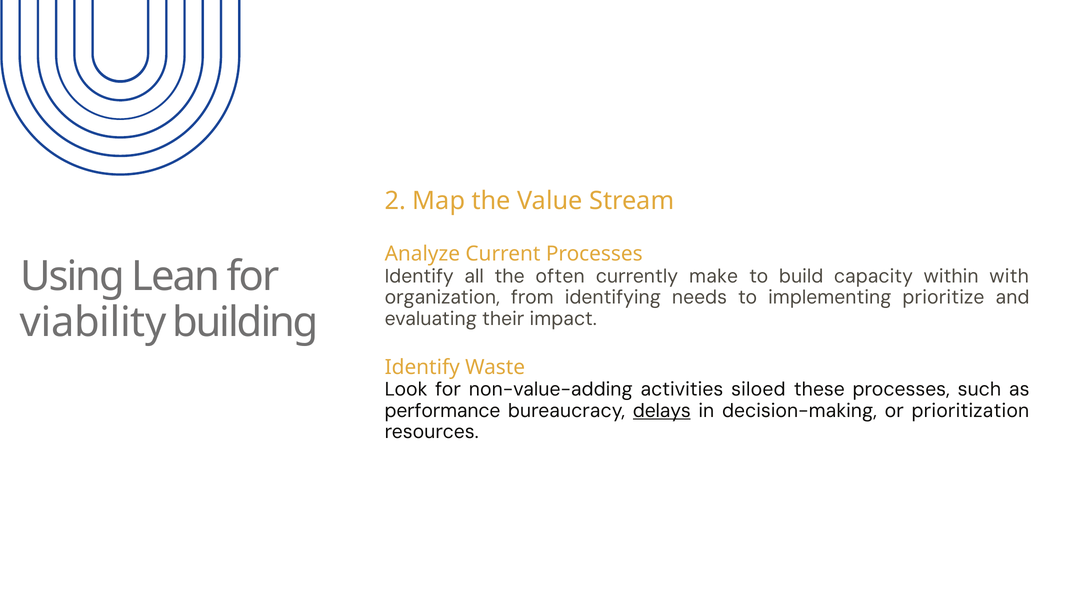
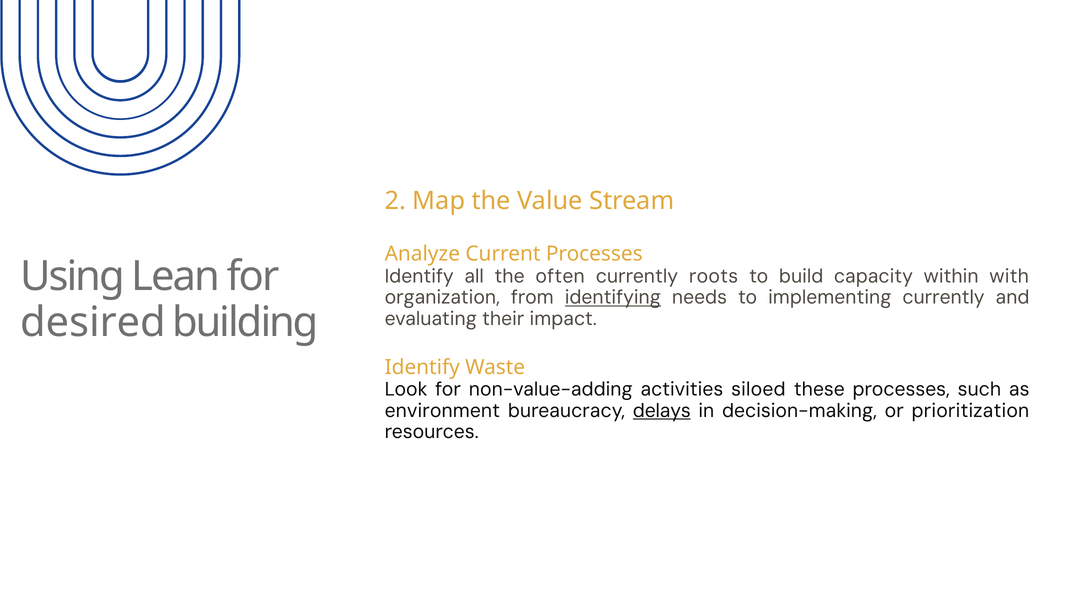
make: make -> roots
identifying underline: none -> present
implementing prioritize: prioritize -> currently
viability: viability -> desired
performance: performance -> environment
